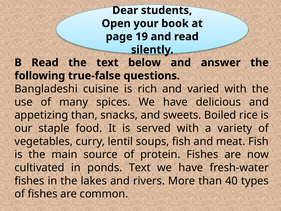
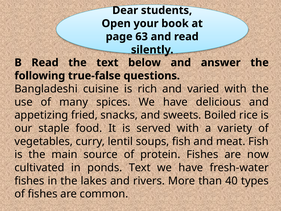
19: 19 -> 63
appetizing than: than -> fried
